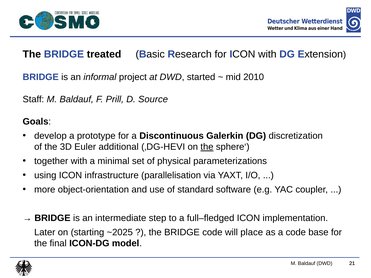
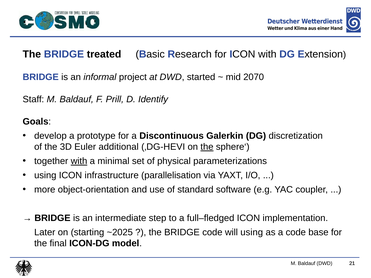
2010: 2010 -> 2070
Source: Source -> Identify
with at (79, 161) underline: none -> present
will place: place -> using
